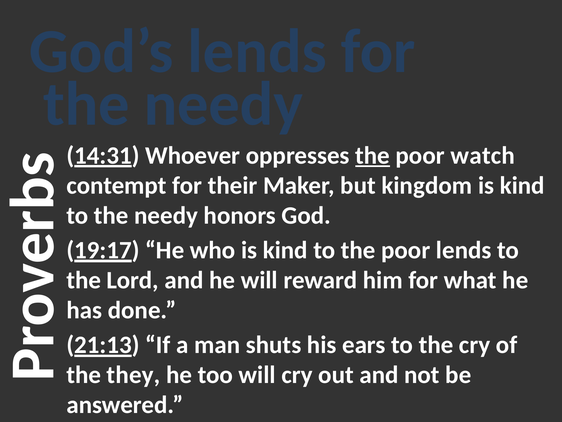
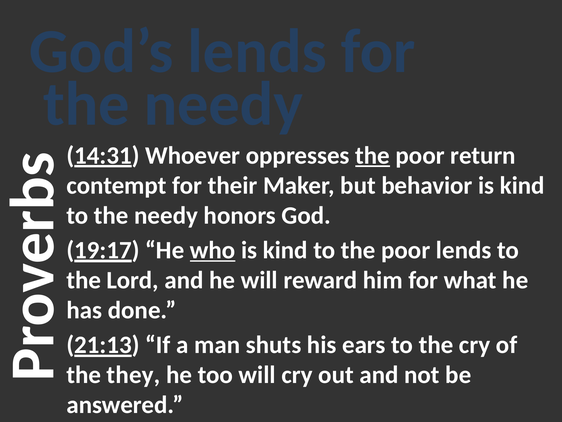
watch: watch -> return
kingdom: kingdom -> behavior
who underline: none -> present
